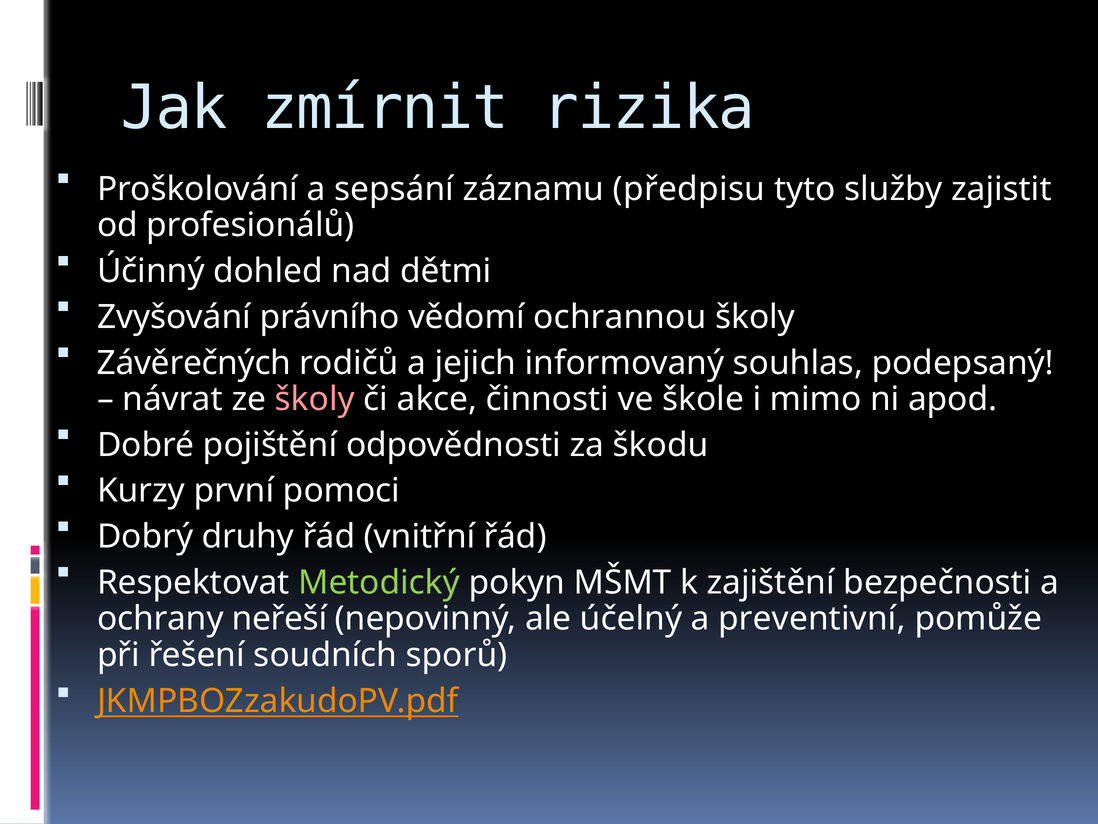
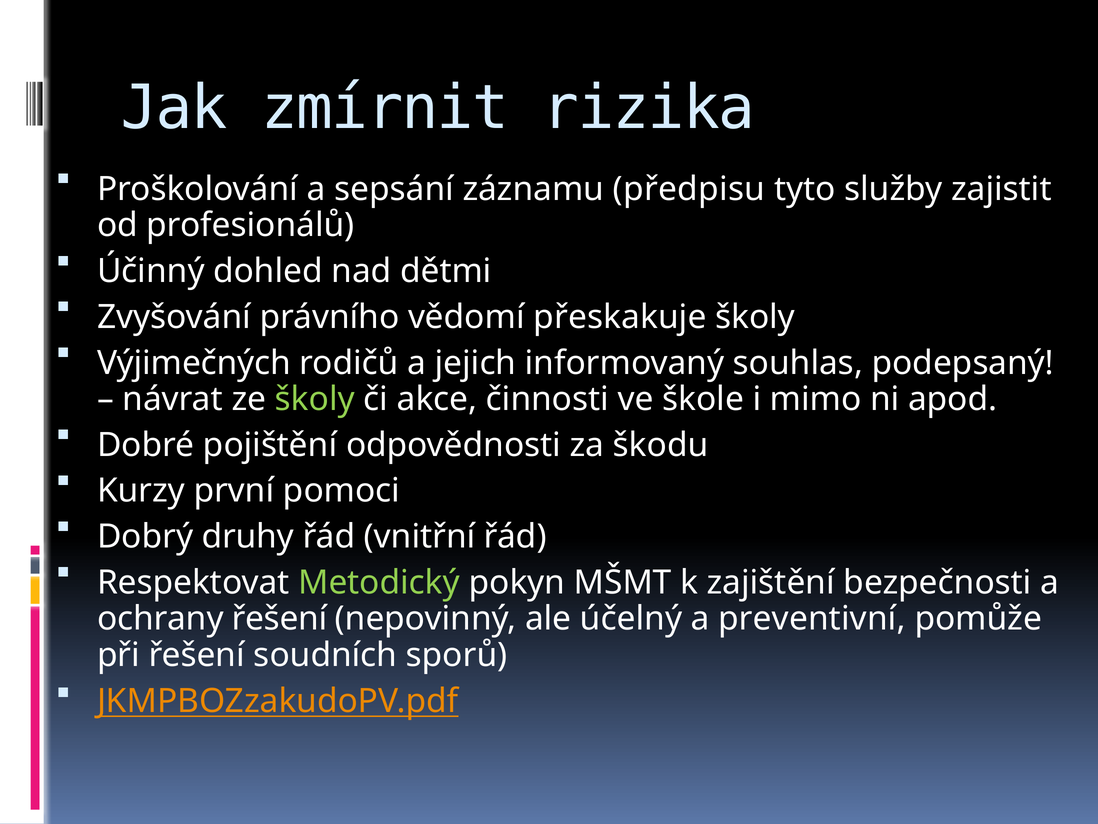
ochrannou: ochrannou -> přeskakuje
Závěrečných: Závěrečných -> Výjimečných
školy at (315, 399) colour: pink -> light green
ochrany neřeší: neřeší -> řešení
